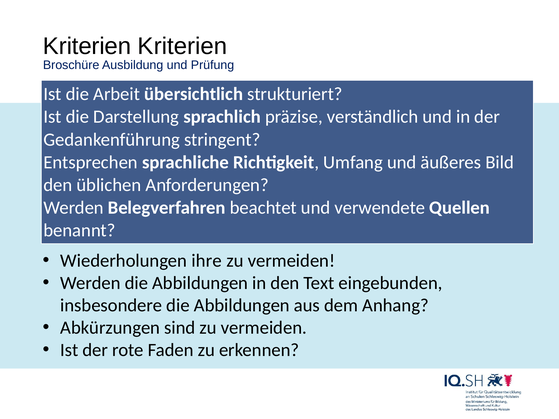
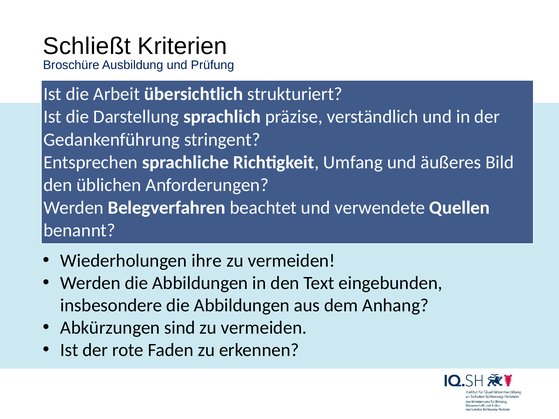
Kriterien at (87, 46): Kriterien -> Schließt
